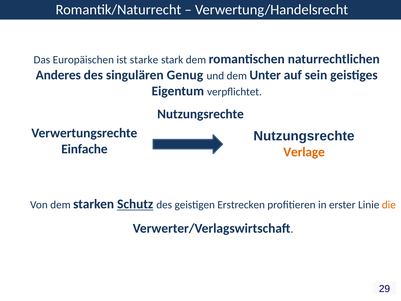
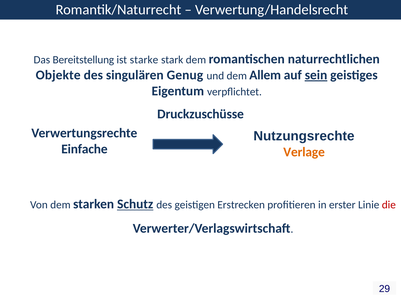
Europäischen: Europäischen -> Bereitstellung
Anderes: Anderes -> Objekte
Unter: Unter -> Allem
sein underline: none -> present
Nutzungsrechte at (201, 114): Nutzungsrechte -> Druckzuschüsse
die colour: orange -> red
